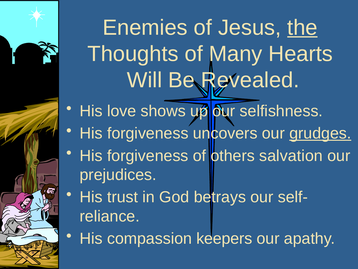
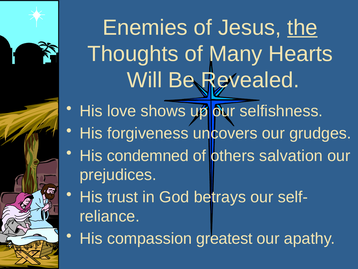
grudges underline: present -> none
forgiveness at (148, 155): forgiveness -> condemned
keepers: keepers -> greatest
